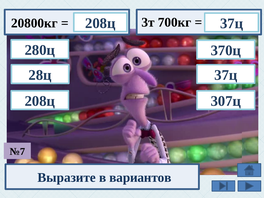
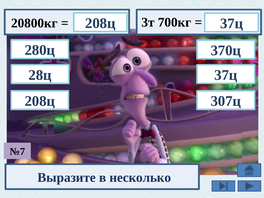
вариантов: вариантов -> несколько
